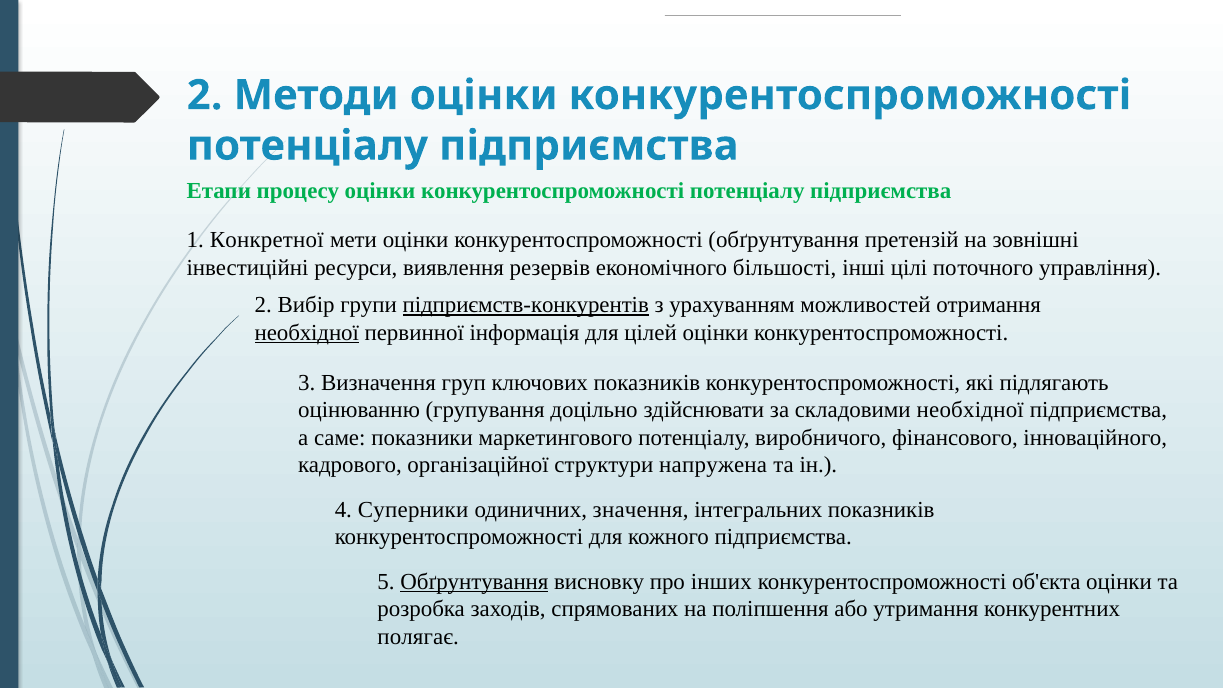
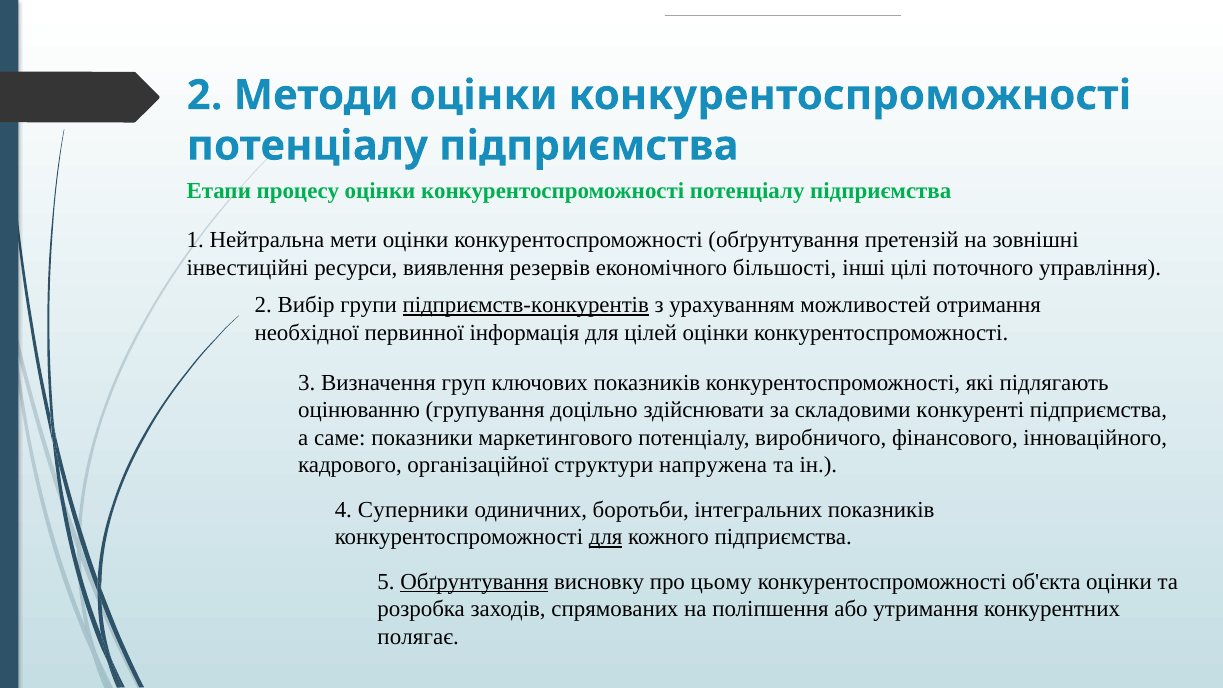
Конкретної: Конкретної -> Нейтральна
необхідної at (307, 333) underline: present -> none
складовими необхідної: необхідної -> конкуренті
значення: значення -> боротьби
для at (606, 537) underline: none -> present
інших: інших -> цьому
